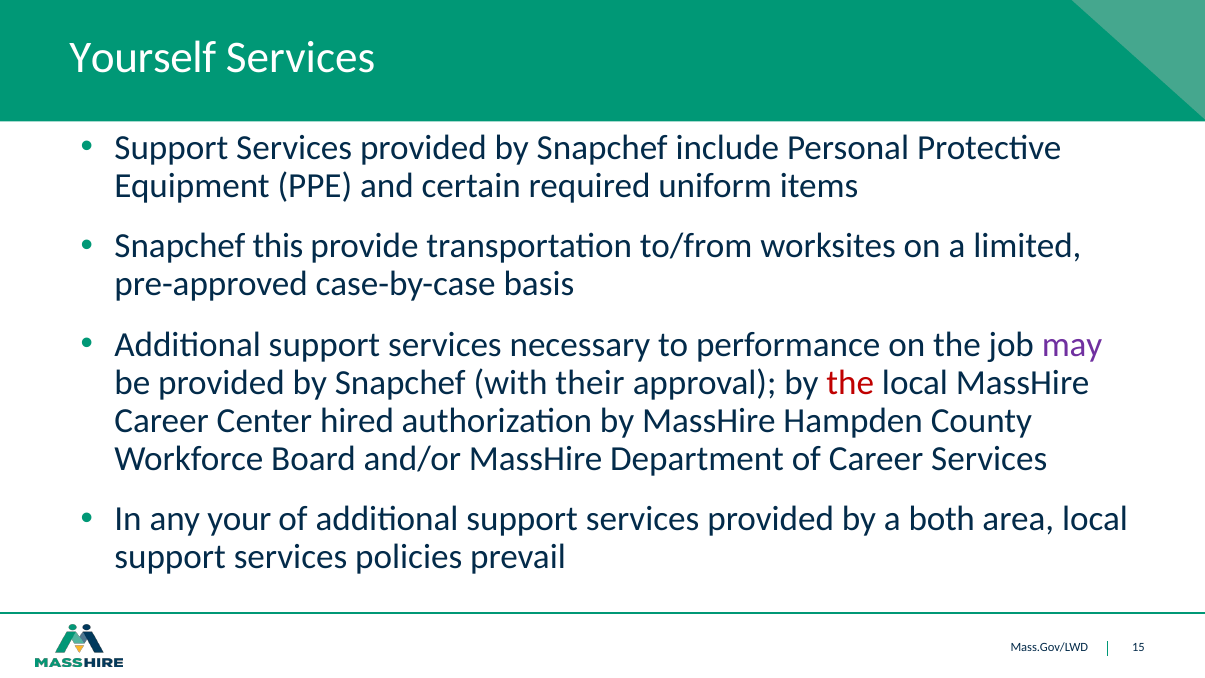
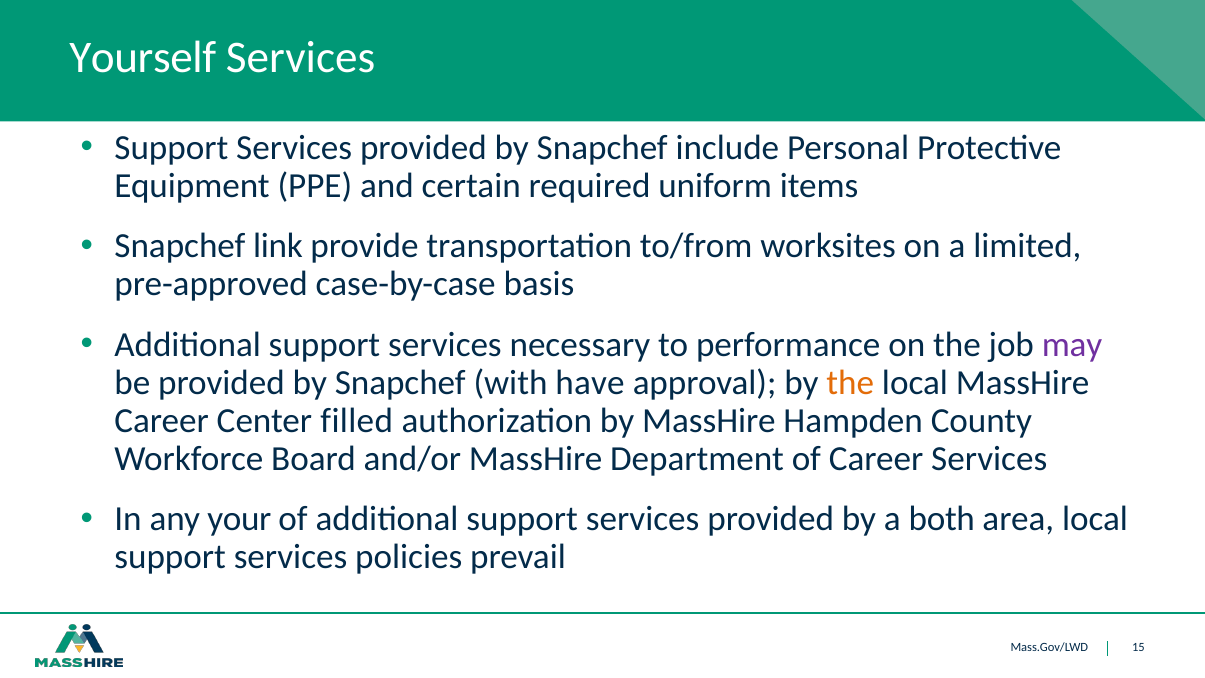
this: this -> link
their: their -> have
the at (850, 383) colour: red -> orange
hired: hired -> filled
